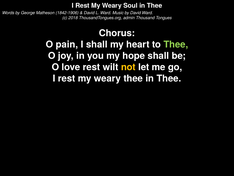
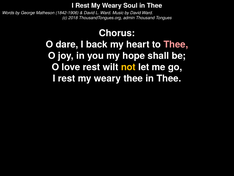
pain: pain -> dare
I shall: shall -> back
Thee at (176, 44) colour: light green -> pink
